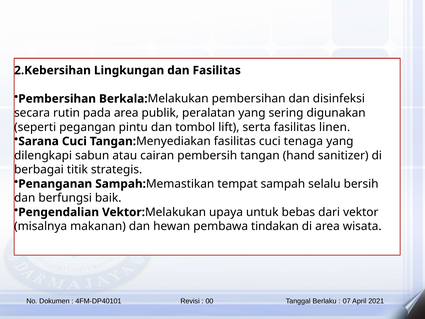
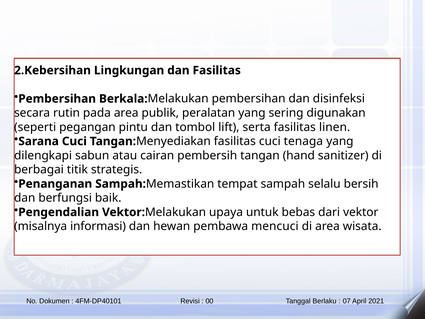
makanan: makanan -> informasi
tindakan: tindakan -> mencuci
